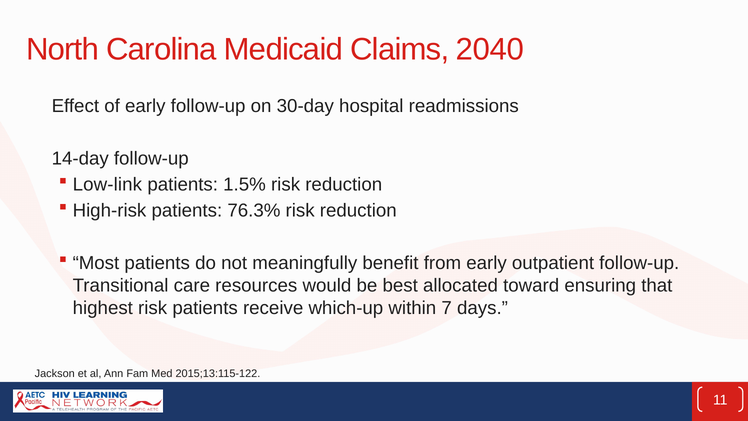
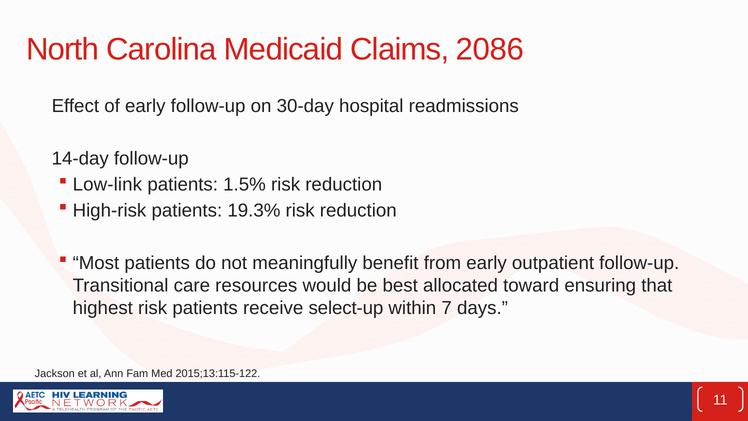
2040: 2040 -> 2086
76.3%: 76.3% -> 19.3%
which-up: which-up -> select-up
